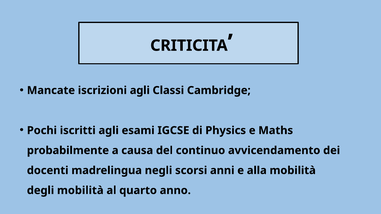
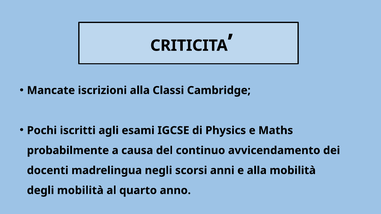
iscrizioni agli: agli -> alla
